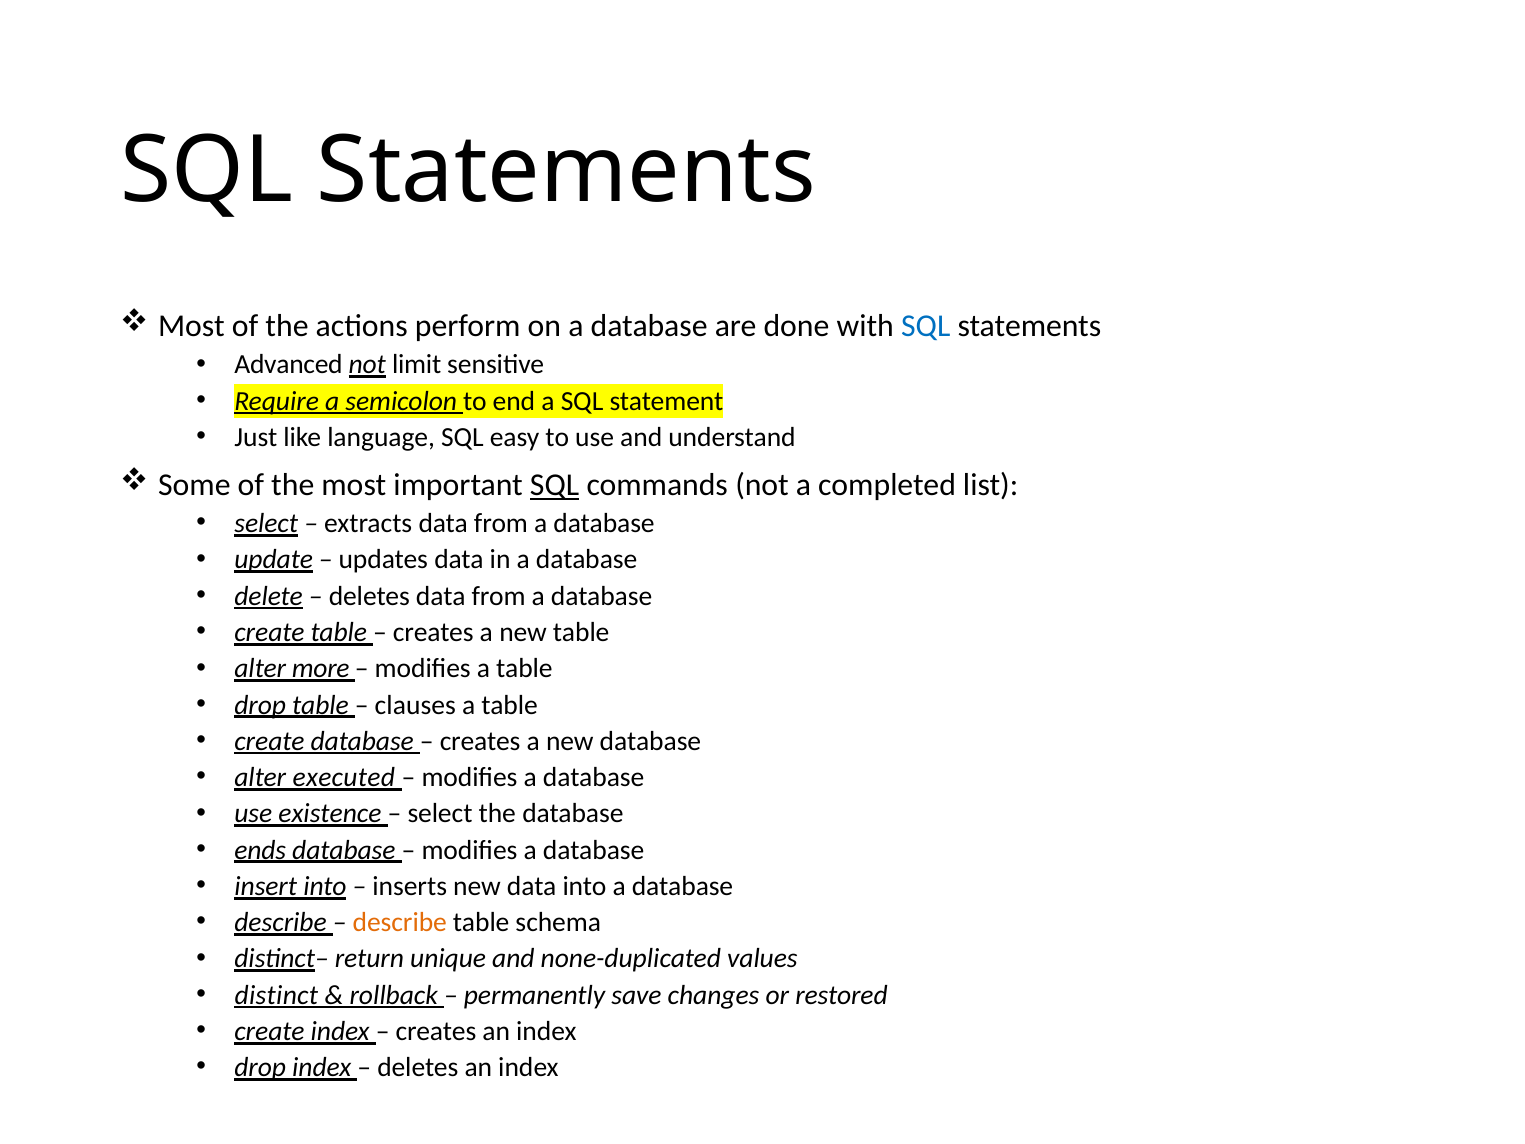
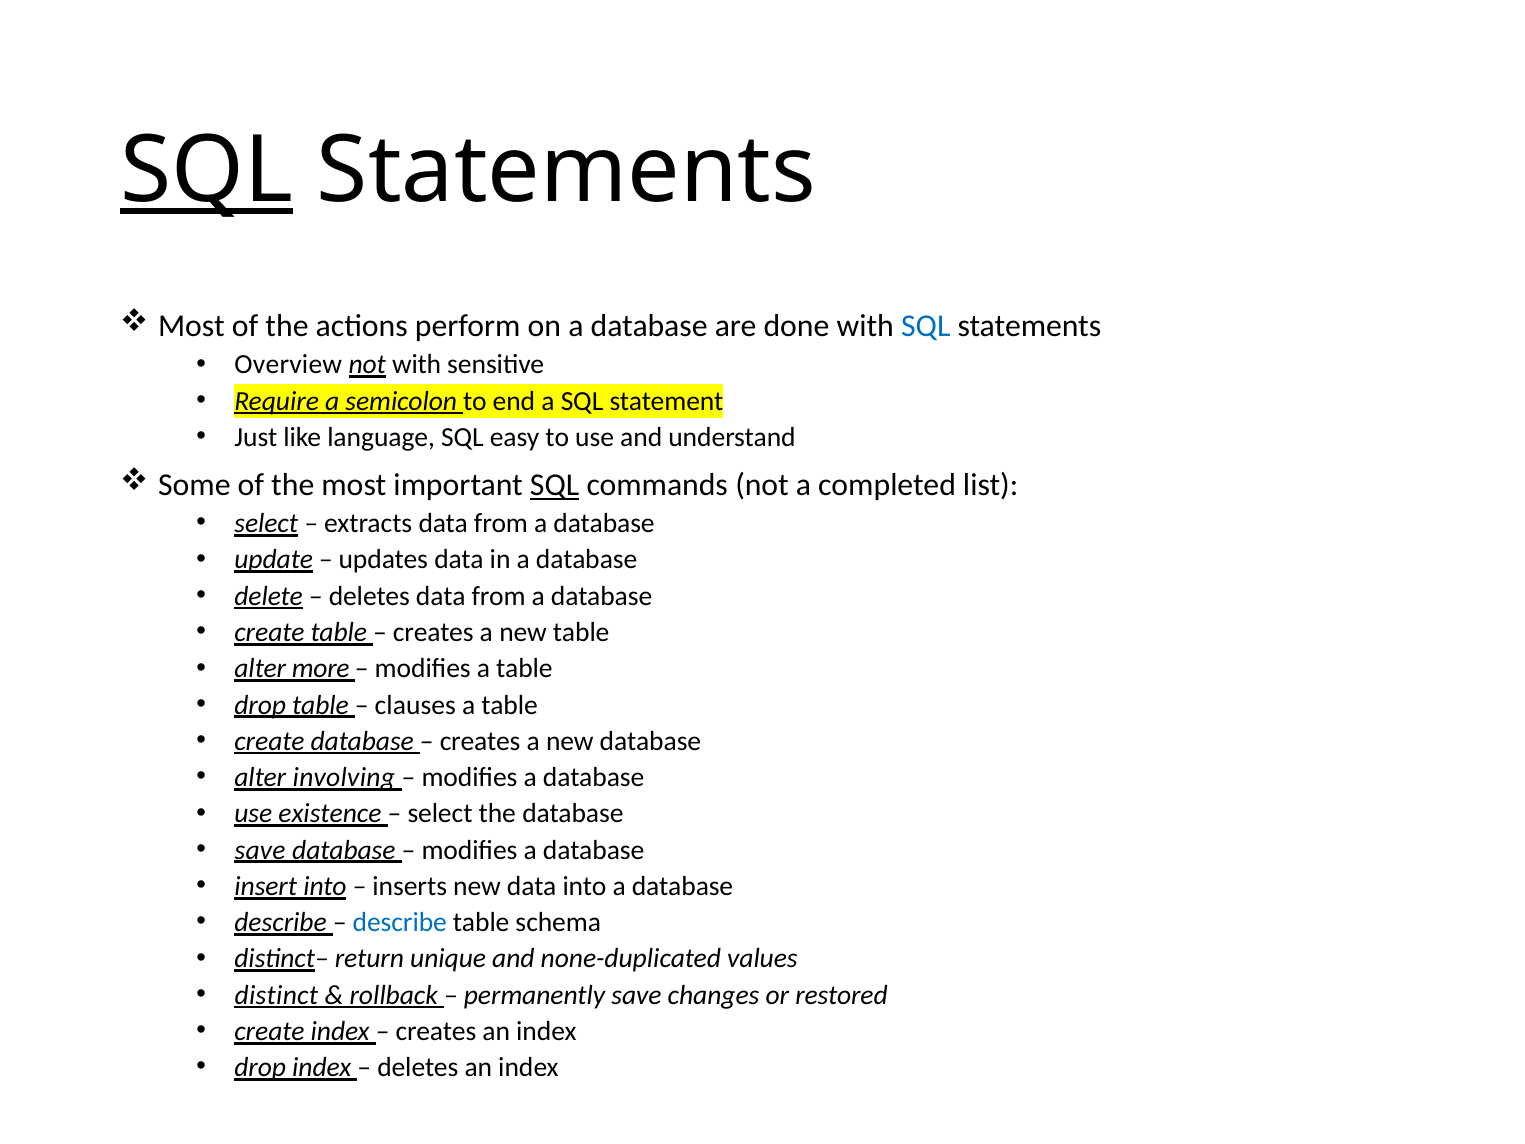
SQL at (206, 171) underline: none -> present
Advanced: Advanced -> Overview
not limit: limit -> with
executed: executed -> involving
ends at (260, 850): ends -> save
describe at (400, 922) colour: orange -> blue
